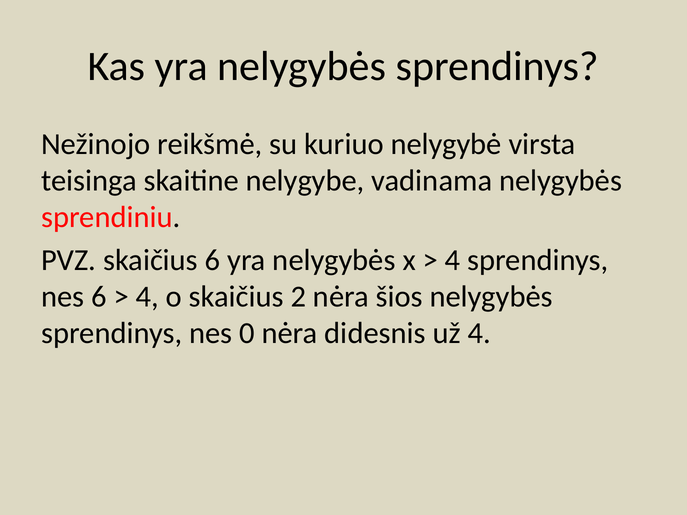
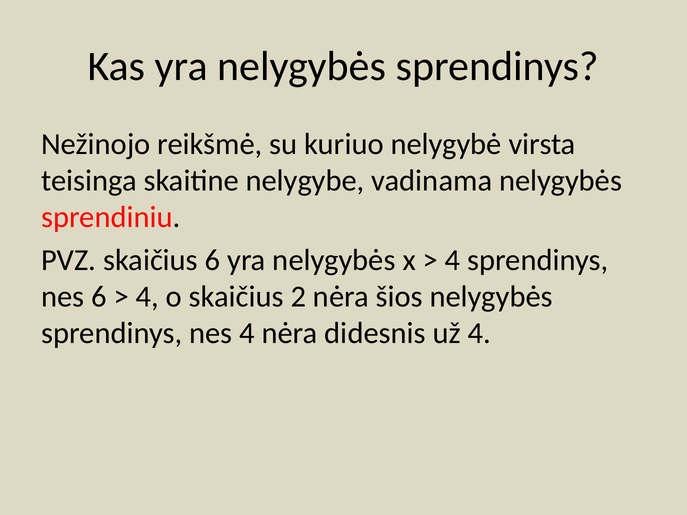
nes 0: 0 -> 4
